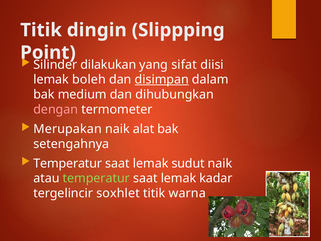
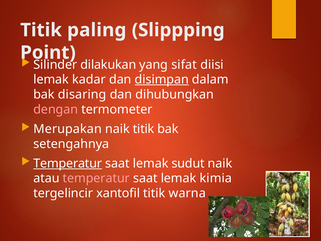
dingin: dingin -> paling
boleh: boleh -> kadar
medium: medium -> disaring
naik alat: alat -> titik
Temperatur at (68, 163) underline: none -> present
temperatur at (96, 178) colour: light green -> pink
kadar: kadar -> kimia
soxhlet: soxhlet -> xantofil
